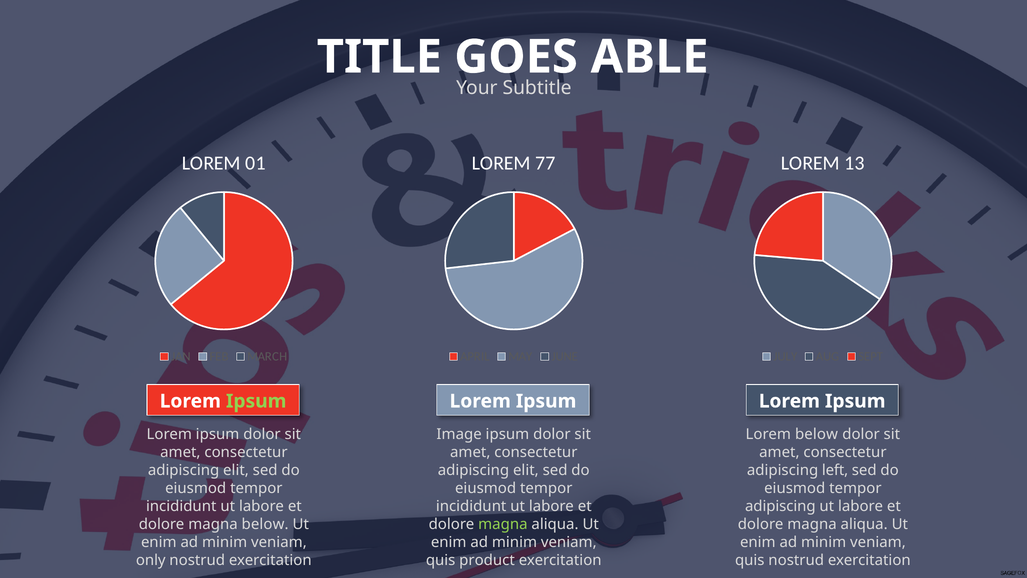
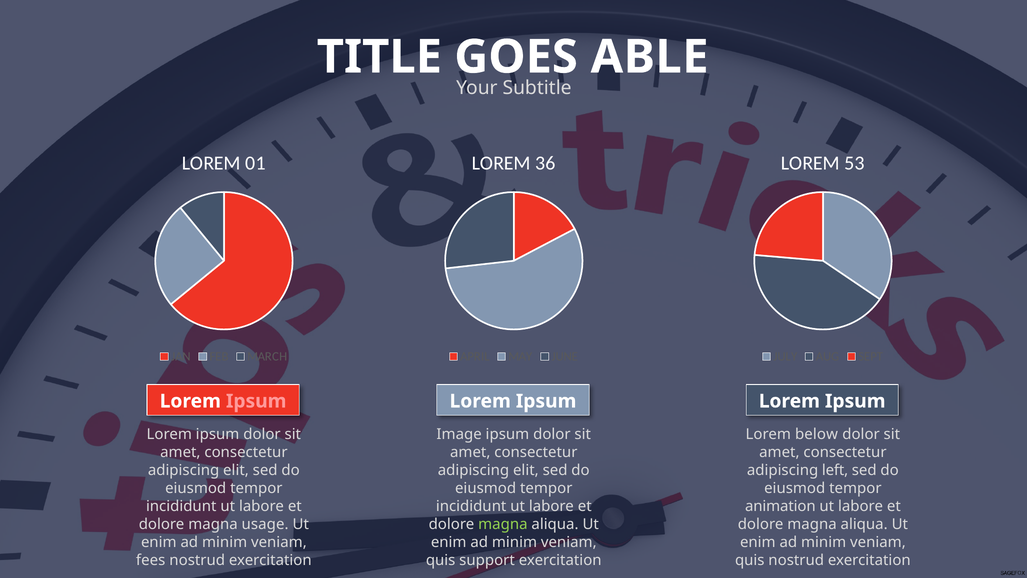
77: 77 -> 36
13: 13 -> 53
Ipsum at (256, 401) colour: light green -> pink
adipiscing at (780, 506): adipiscing -> animation
magna below: below -> usage
only: only -> fees
product: product -> support
